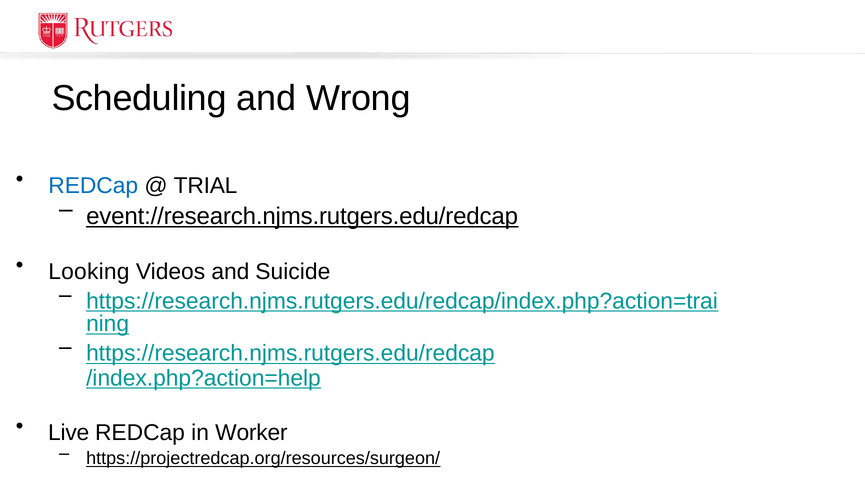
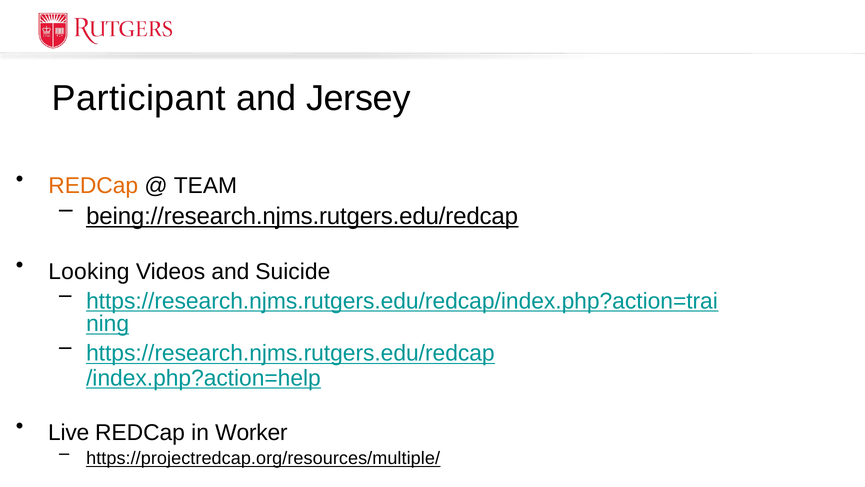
Scheduling: Scheduling -> Participant
Wrong: Wrong -> Jersey
REDCap at (93, 185) colour: blue -> orange
TRIAL: TRIAL -> TEAM
event://research.njms.rutgers.edu/redcap: event://research.njms.rutgers.edu/redcap -> being://research.njms.rutgers.edu/redcap
https://projectredcap.org/resources/surgeon/: https://projectredcap.org/resources/surgeon/ -> https://projectredcap.org/resources/multiple/
